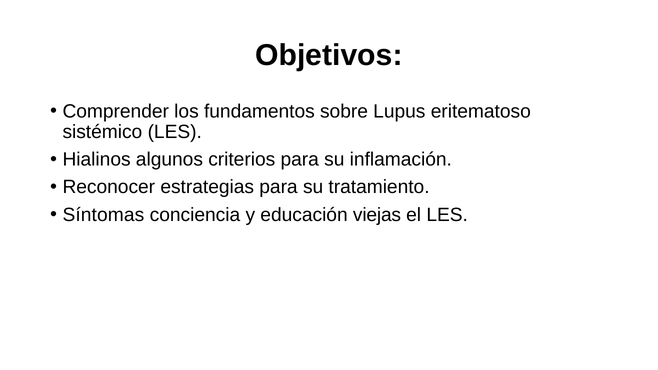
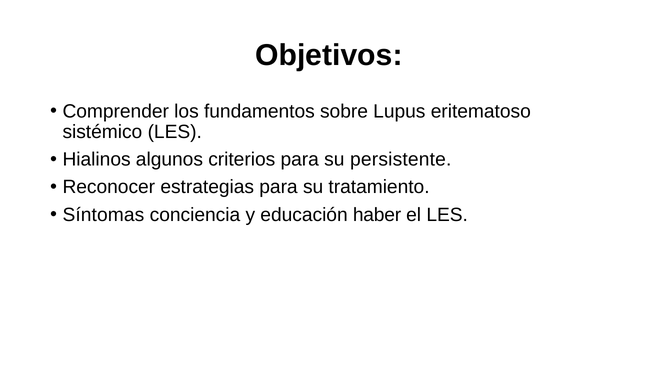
inflamación: inflamación -> persistente
viejas: viejas -> haber
